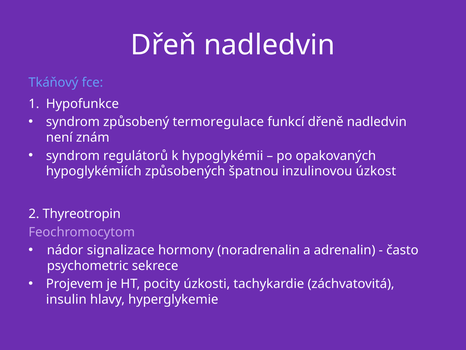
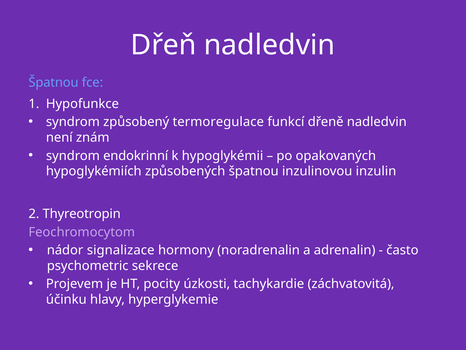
Tkáňový at (53, 82): Tkáňový -> Špatnou
regulátorů: regulátorů -> endokrinní
úzkost: úzkost -> inzulin
insulin: insulin -> účinku
